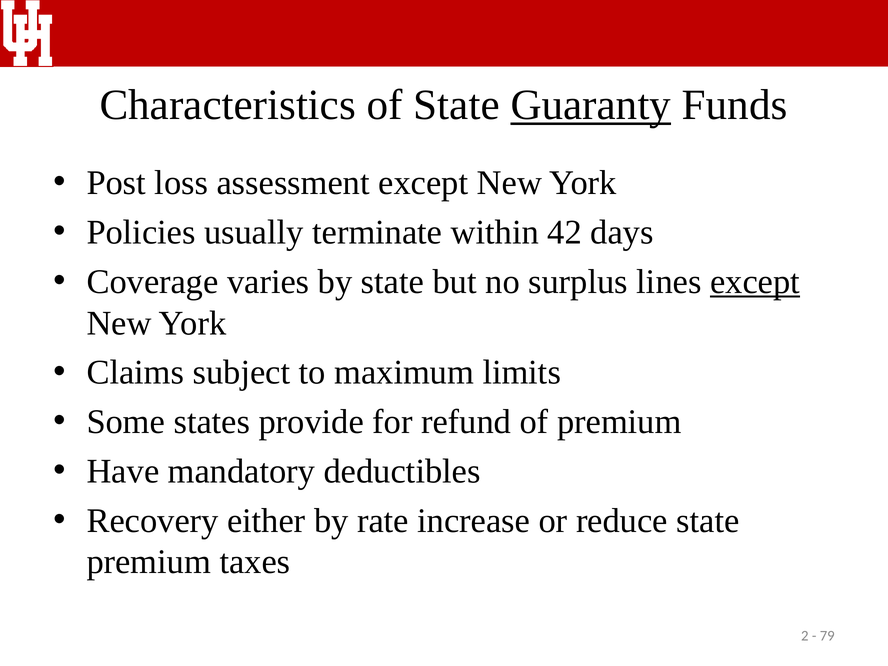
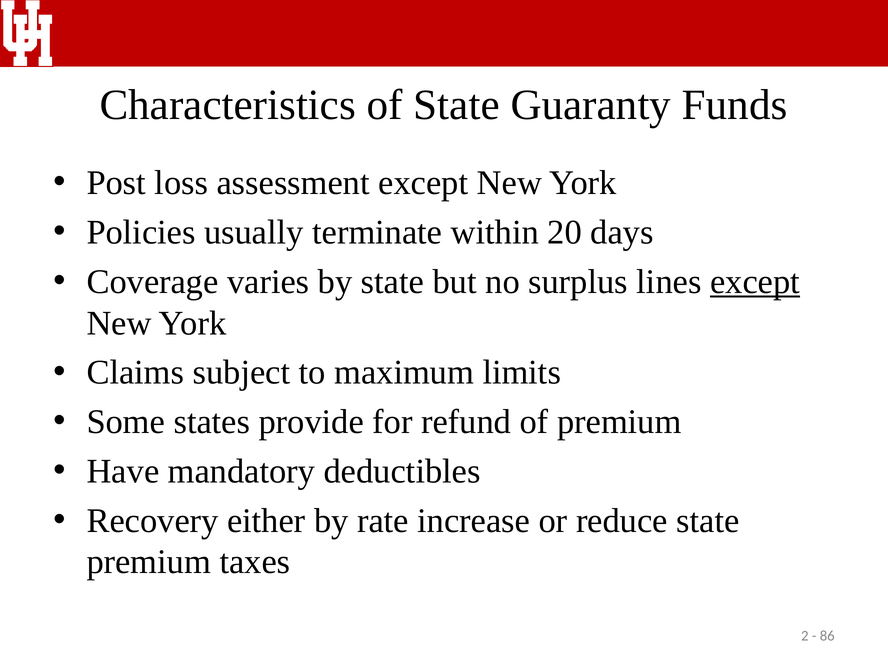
Guaranty underline: present -> none
42: 42 -> 20
79: 79 -> 86
